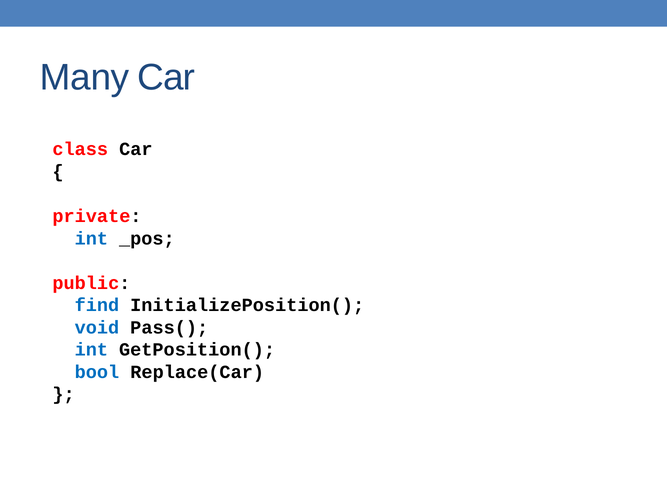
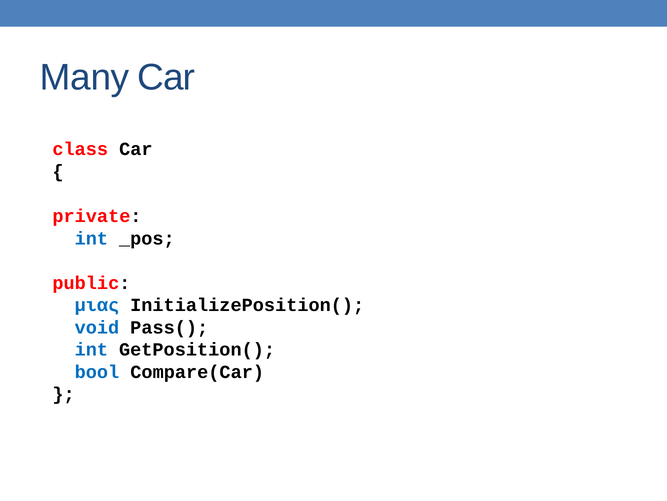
find: find -> μιας
Replace(Car: Replace(Car -> Compare(Car
